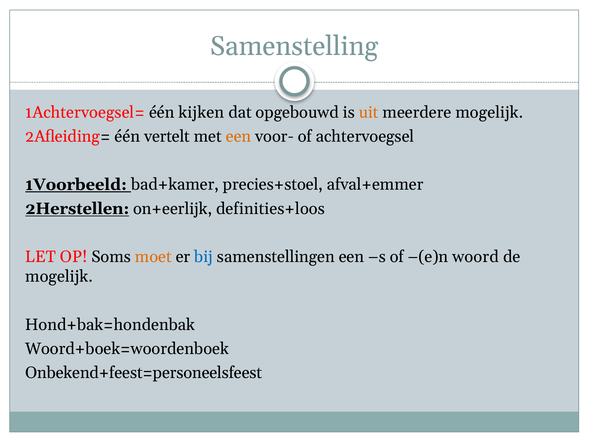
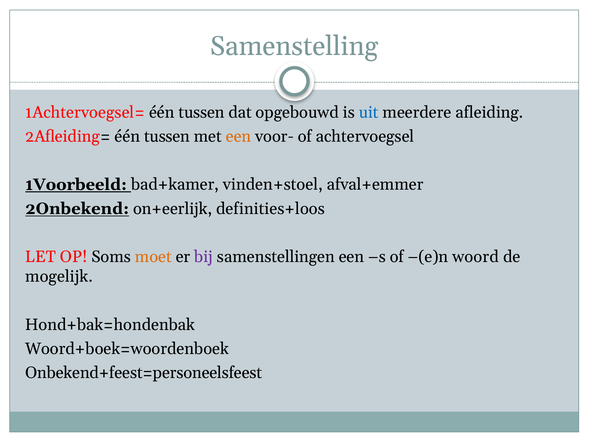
kijken at (201, 112): kijken -> tussen
uit colour: orange -> blue
meerdere mogelijk: mogelijk -> afleiding
2Afleiding= één vertelt: vertelt -> tussen
precies+stoel: precies+stoel -> vinden+stoel
2Herstellen: 2Herstellen -> 2Onbekend
bij colour: blue -> purple
